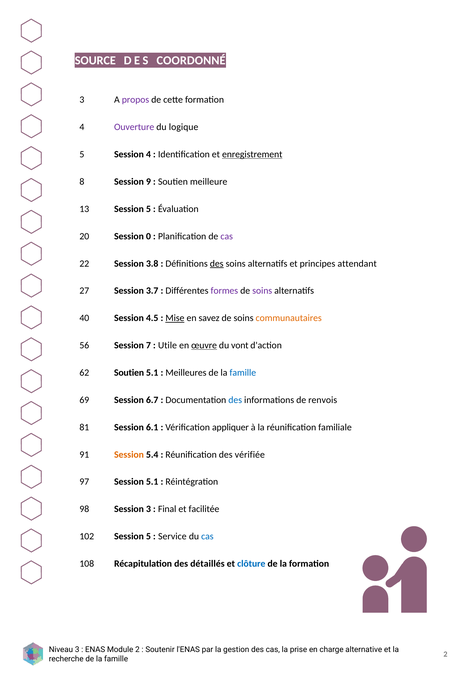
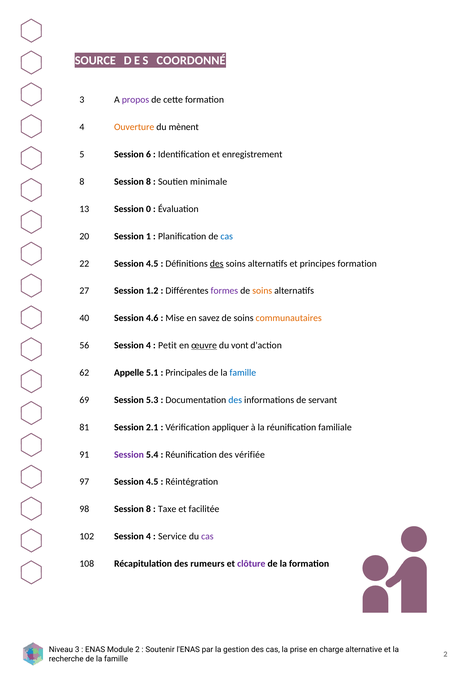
Ouverture colour: purple -> orange
logique: logique -> mènent
Session 4: 4 -> 6
enregistrement underline: present -> none
9 at (148, 182): 9 -> 8
meilleure: meilleure -> minimale
5 at (148, 209): 5 -> 0
0: 0 -> 1
cas at (227, 236) colour: purple -> blue
3.8 at (152, 263): 3.8 -> 4.5
principes attendant: attendant -> formation
3.7: 3.7 -> 1.2
soins at (262, 291) colour: purple -> orange
4.5: 4.5 -> 4.6
Mise underline: present -> none
7 at (148, 345): 7 -> 4
Utile: Utile -> Petit
Soutien at (129, 373): Soutien -> Appelle
Meilleures: Meilleures -> Principales
6.7: 6.7 -> 5.3
renvois: renvois -> servant
6.1: 6.1 -> 2.1
Session at (129, 454) colour: orange -> purple
5.1 at (152, 482): 5.1 -> 4.5
3 at (148, 509): 3 -> 8
Final: Final -> Taxe
5 at (148, 536): 5 -> 4
cas at (207, 536) colour: blue -> purple
détaillés: détaillés -> rumeurs
clôture colour: blue -> purple
